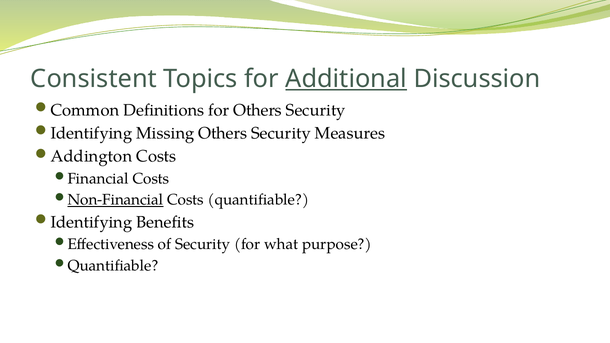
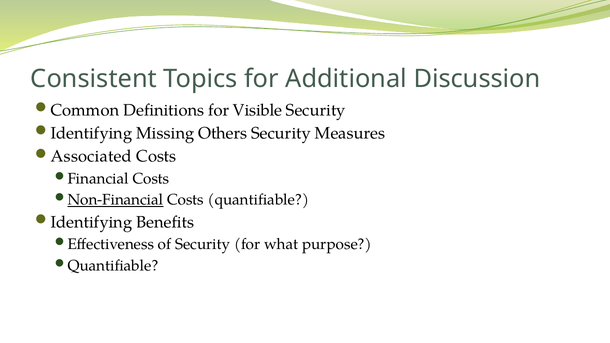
Additional underline: present -> none
for Others: Others -> Visible
Addington: Addington -> Associated
